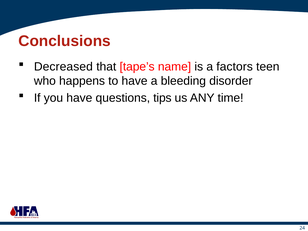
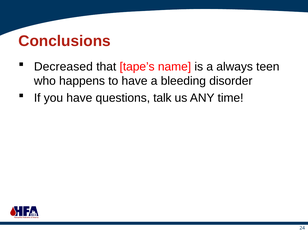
factors: factors -> always
tips: tips -> talk
